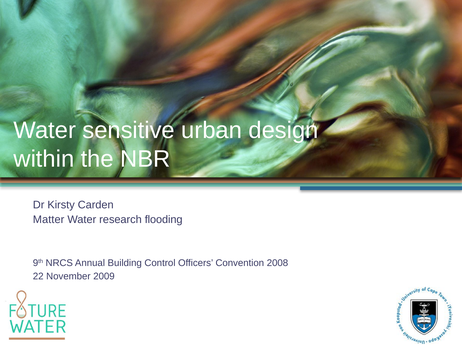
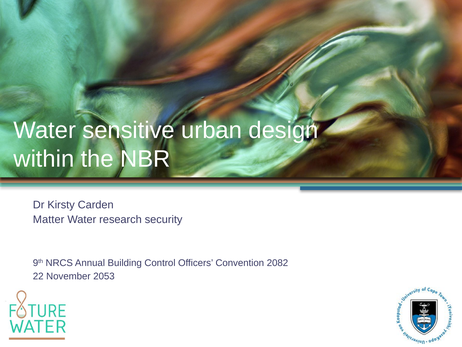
flooding: flooding -> security
2008: 2008 -> 2082
2009: 2009 -> 2053
